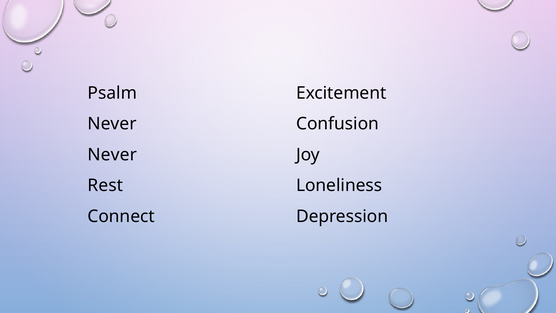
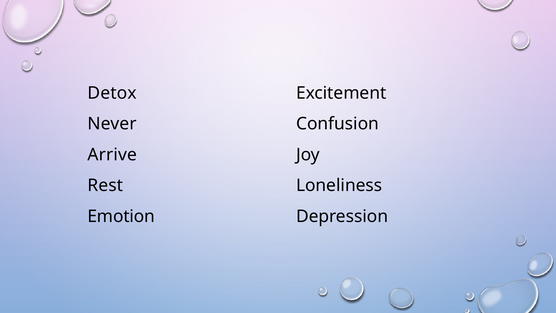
Psalm: Psalm -> Detox
Never at (112, 155): Never -> Arrive
Connect: Connect -> Emotion
